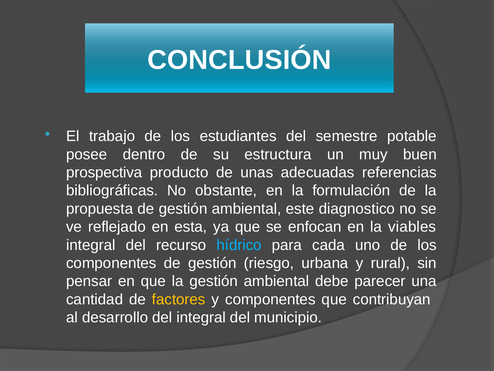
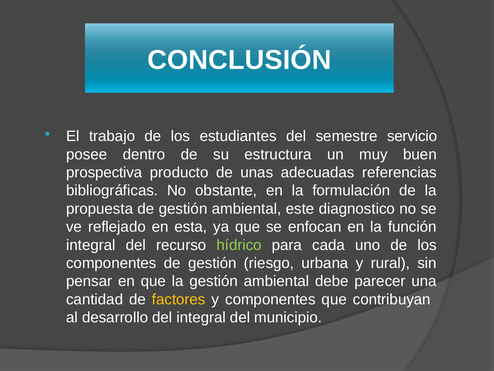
potable: potable -> servicio
viables: viables -> función
hídrico colour: light blue -> light green
